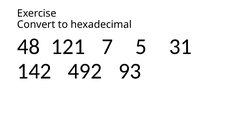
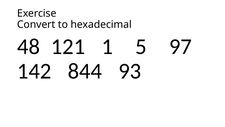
7: 7 -> 1
31: 31 -> 97
492: 492 -> 844
